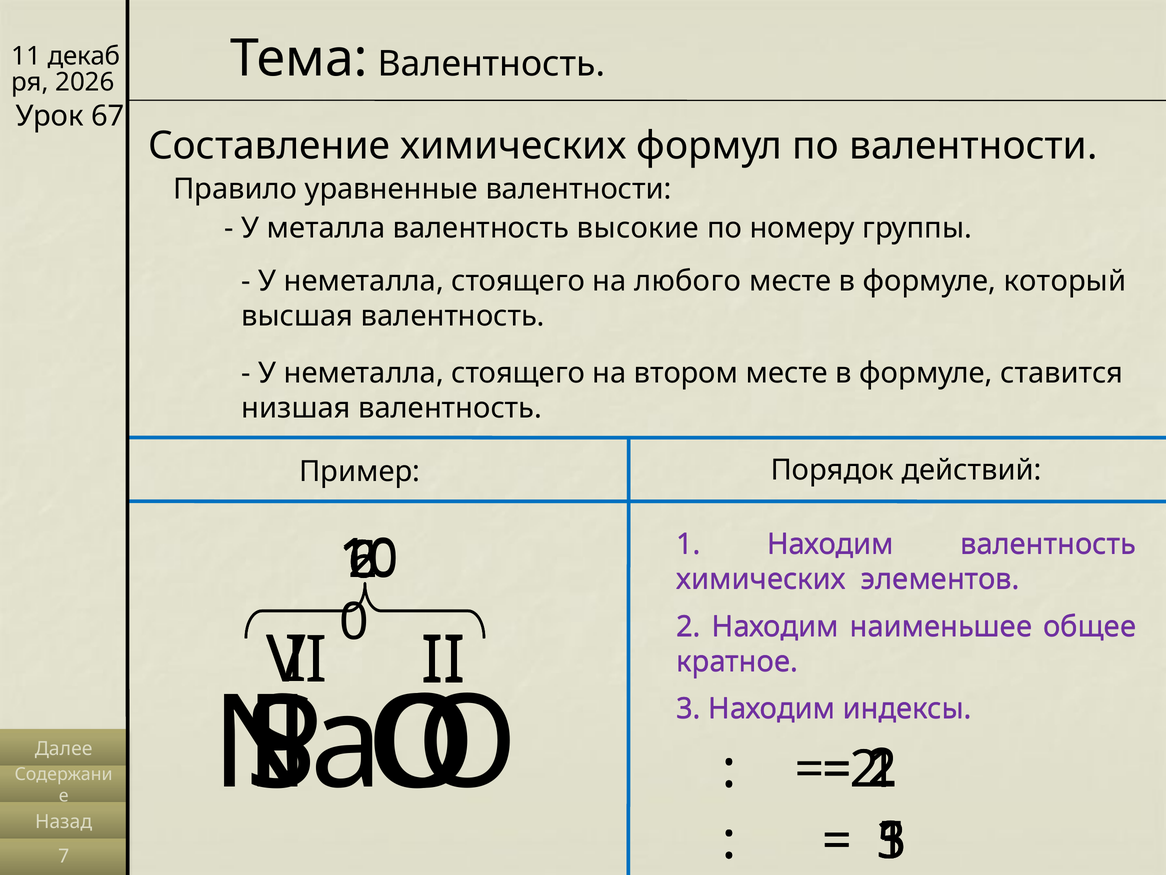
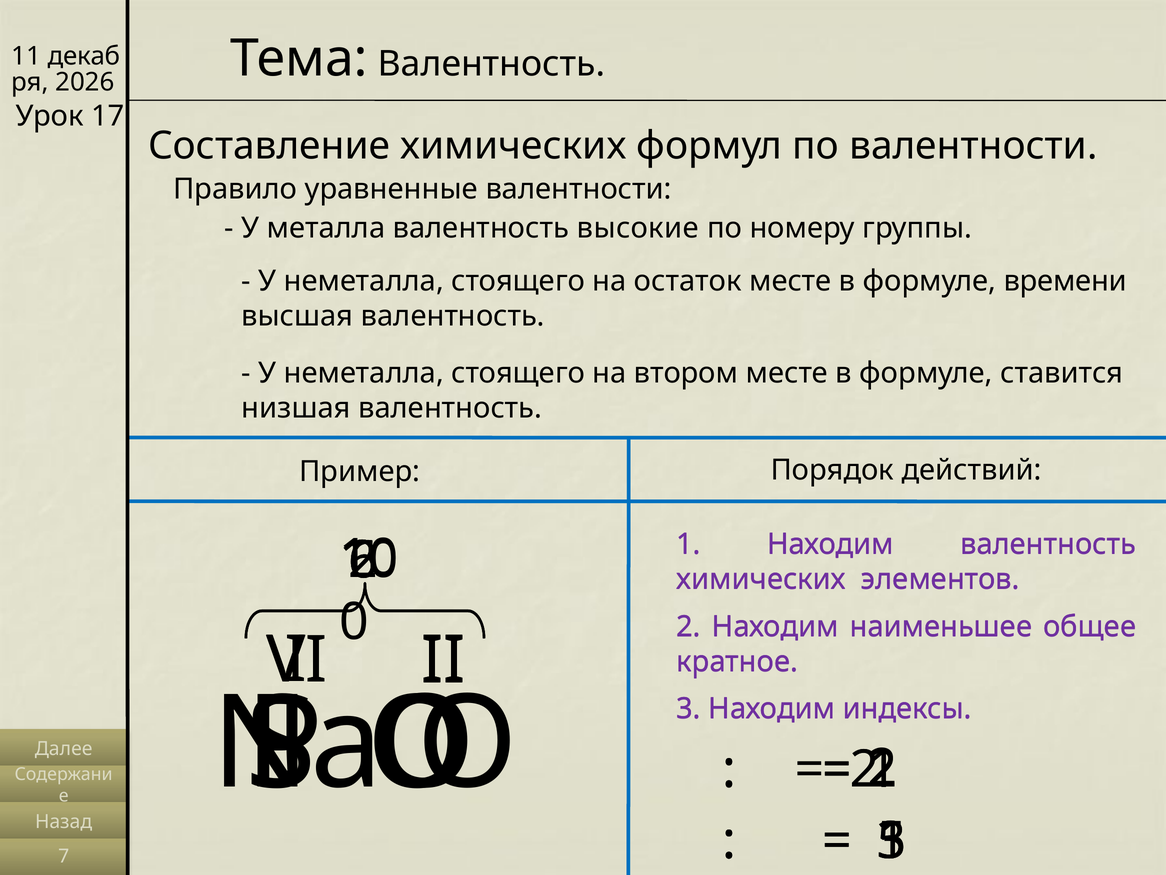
67: 67 -> 17
любого: любого -> остаток
который: который -> времени
